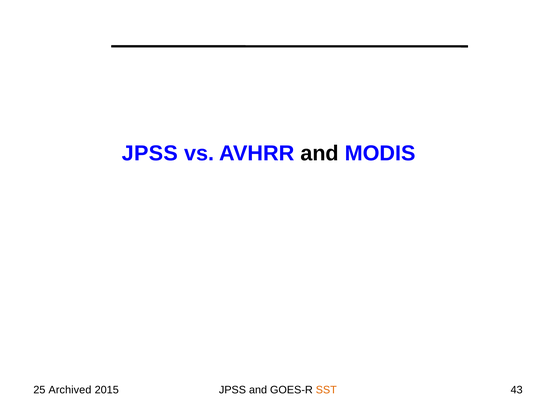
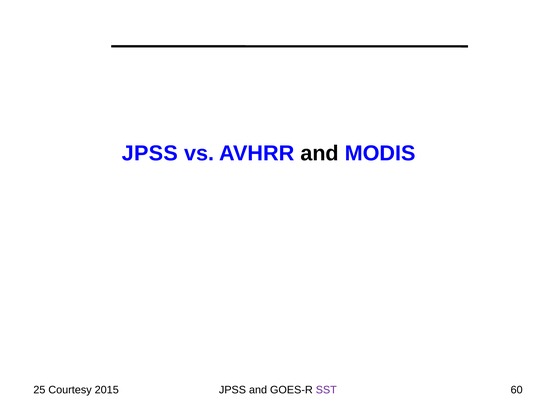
Archived: Archived -> Courtesy
SST colour: orange -> purple
43: 43 -> 60
